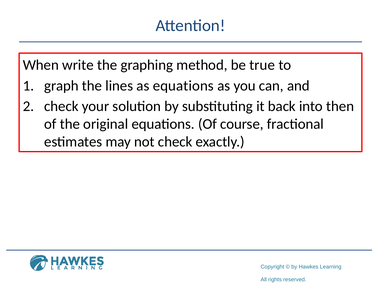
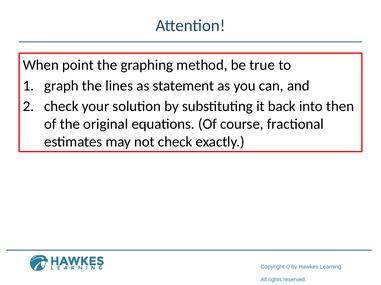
write: write -> point
as equations: equations -> statement
